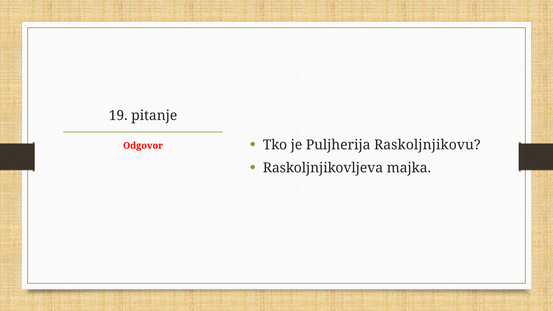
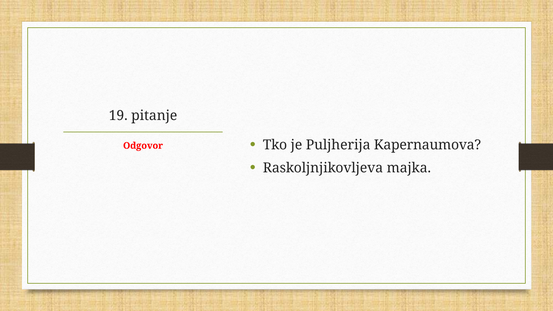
Raskoljnjikovu: Raskoljnjikovu -> Kapernaumova
